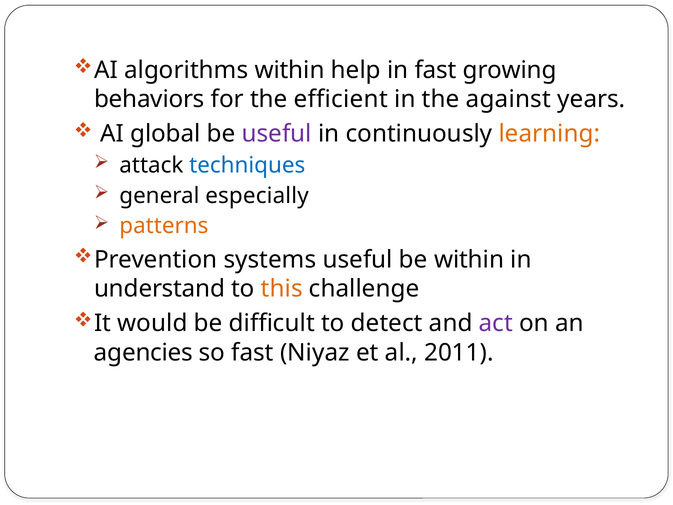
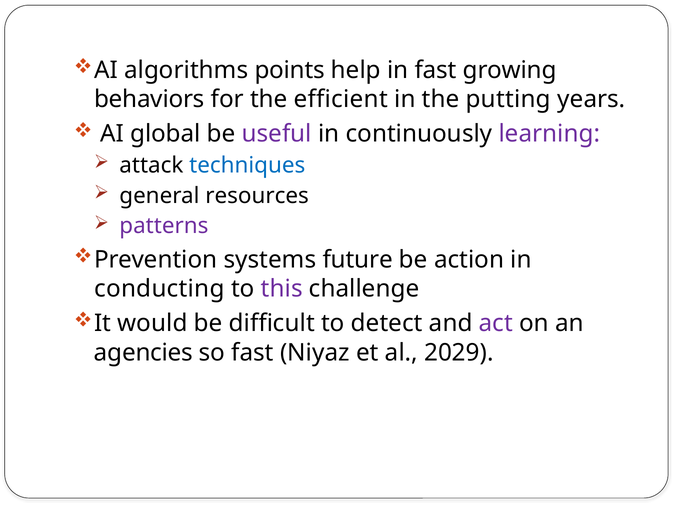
algorithms within: within -> points
against: against -> putting
learning colour: orange -> purple
especially: especially -> resources
patterns colour: orange -> purple
systems useful: useful -> future
be within: within -> action
understand: understand -> conducting
this colour: orange -> purple
2011: 2011 -> 2029
